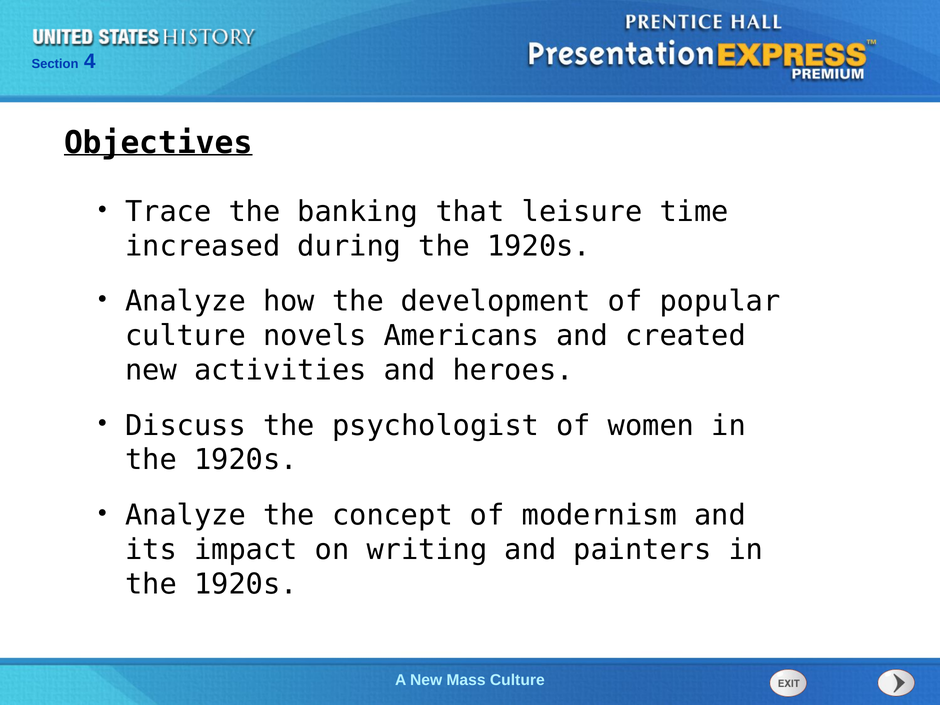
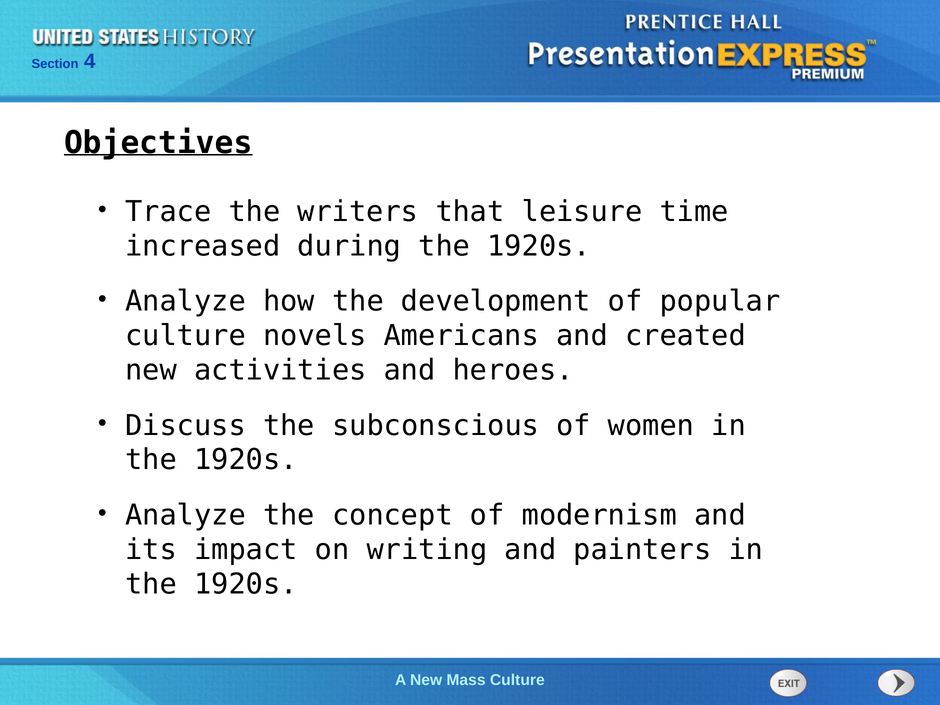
banking: banking -> writers
psychologist: psychologist -> subconscious
